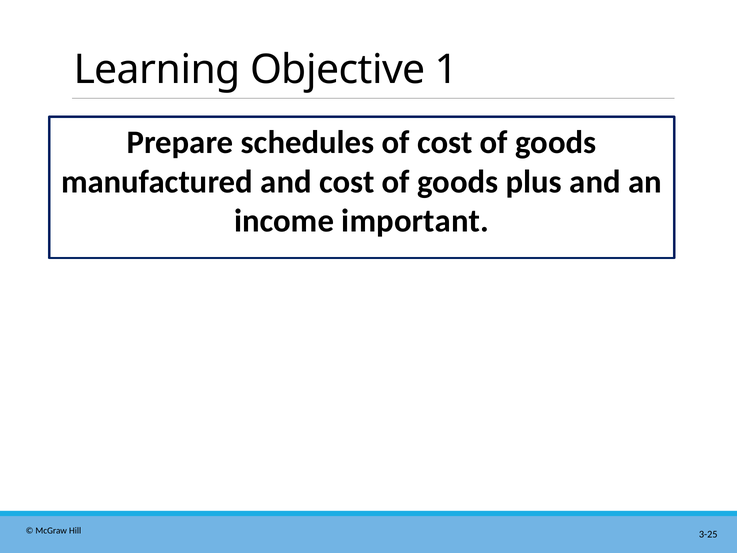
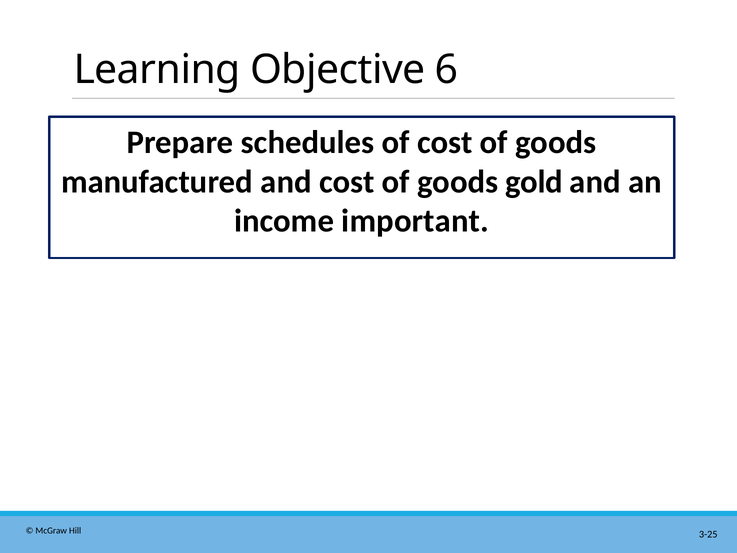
1: 1 -> 6
plus: plus -> gold
